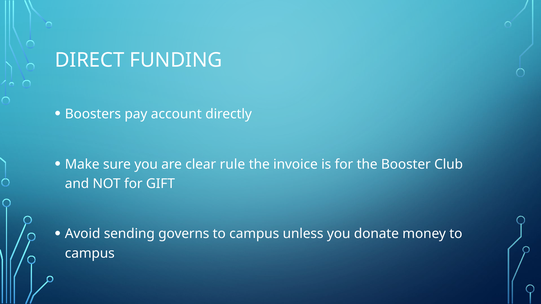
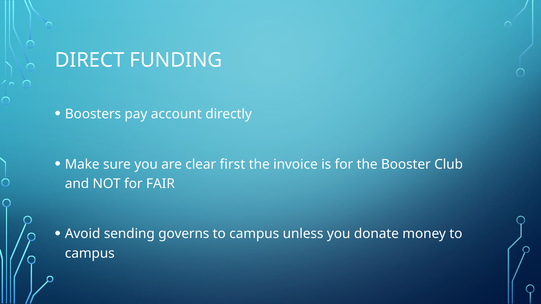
rule: rule -> first
GIFT: GIFT -> FAIR
